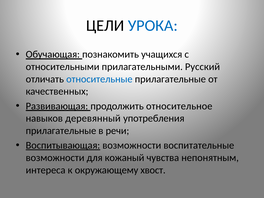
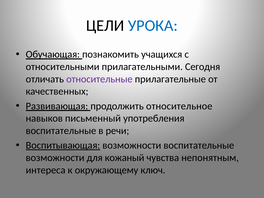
Русский: Русский -> Сегодня
относительные colour: blue -> purple
деревянный: деревянный -> письменный
прилагательные at (61, 131): прилагательные -> воспитательные
хвост: хвост -> ключ
